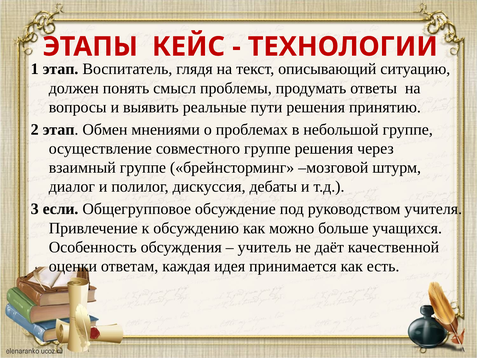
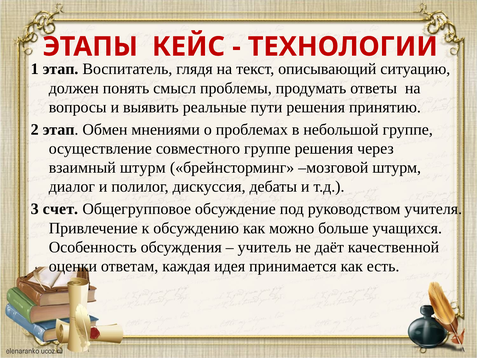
взаимный группе: группе -> штурм
если: если -> счет
